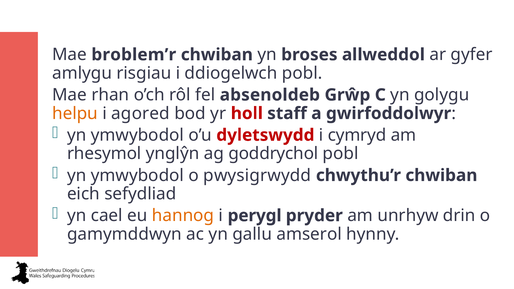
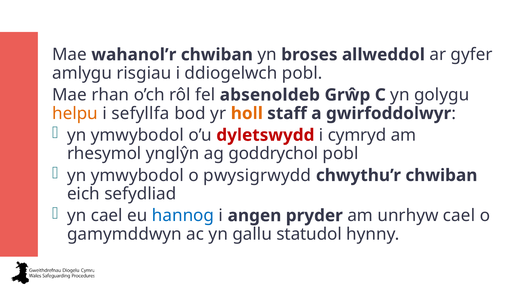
broblem’r: broblem’r -> wahanol’r
agored: agored -> sefyllfa
holl colour: red -> orange
hannog colour: orange -> blue
perygl: perygl -> angen
unrhyw drin: drin -> cael
amserol: amserol -> statudol
